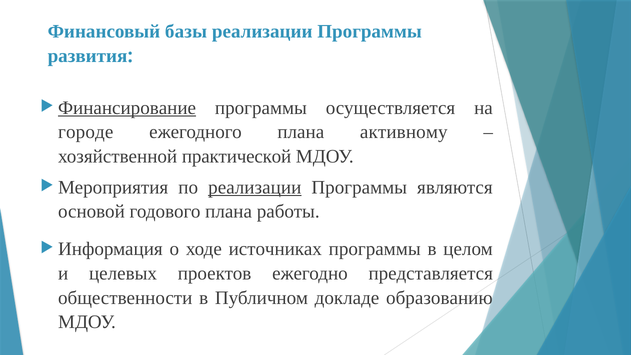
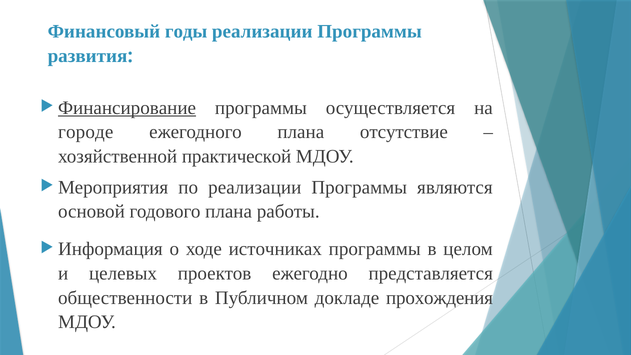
базы: базы -> годы
активному: активному -> отсутствие
реализации at (255, 187) underline: present -> none
образованию: образованию -> прохождения
